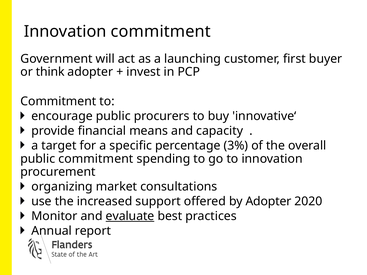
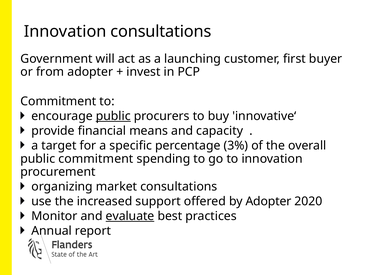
Innovation commitment: commitment -> consultations
think: think -> from
public at (113, 116) underline: none -> present
